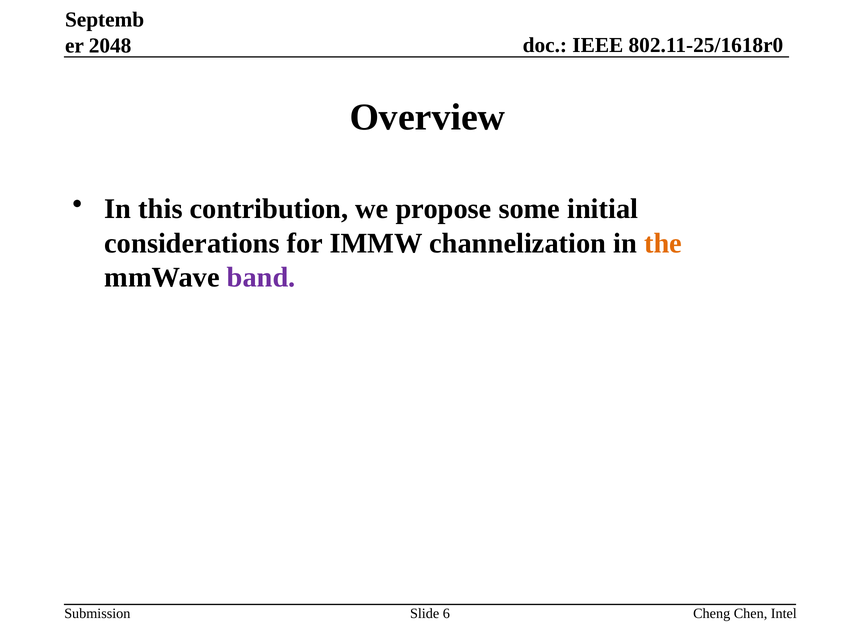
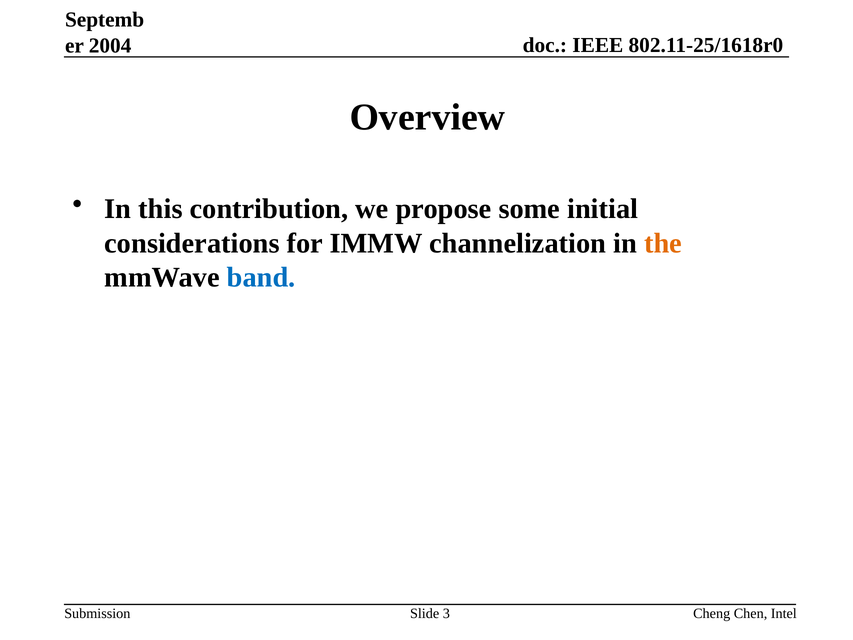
2048: 2048 -> 2004
band colour: purple -> blue
6: 6 -> 3
